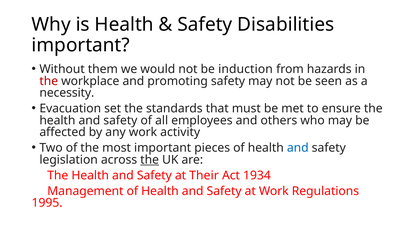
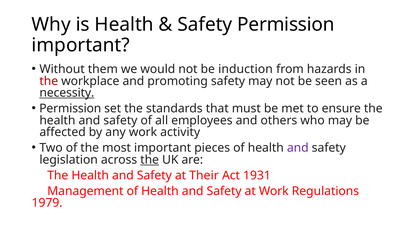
Safety Disabilities: Disabilities -> Permission
necessity underline: none -> present
Evacuation at (70, 108): Evacuation -> Permission
and at (298, 148) colour: blue -> purple
1934: 1934 -> 1931
1995: 1995 -> 1979
